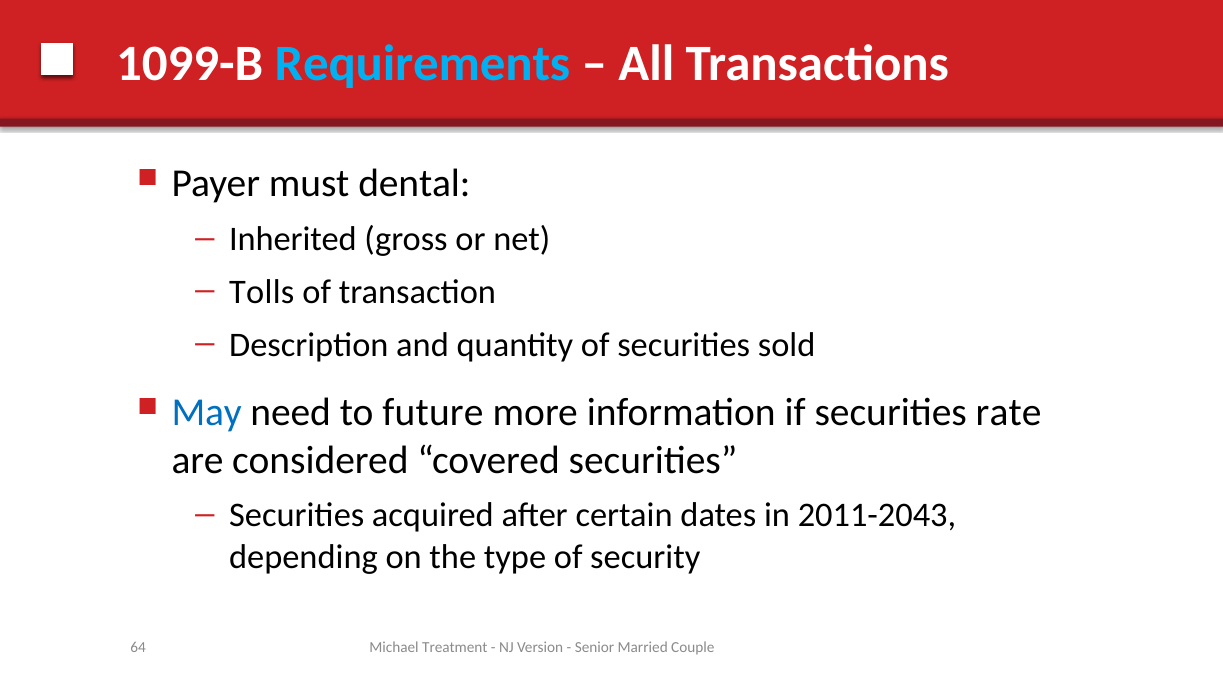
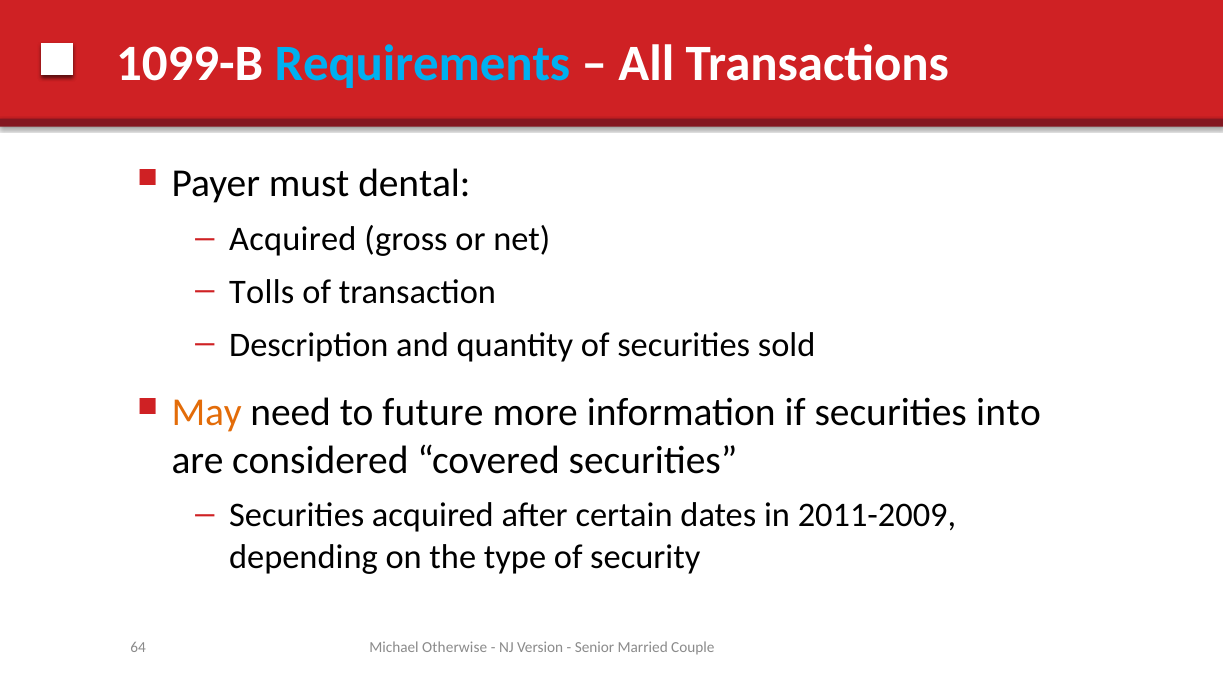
Inherited at (293, 239): Inherited -> Acquired
May colour: blue -> orange
rate: rate -> into
2011-2043: 2011-2043 -> 2011-2009
Treatment: Treatment -> Otherwise
